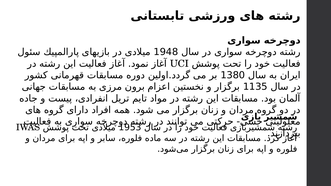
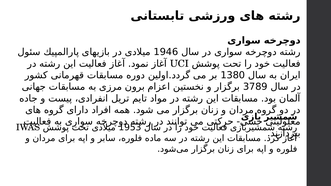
1948: 1948 -> 1946
1135: 1135 -> 3789
